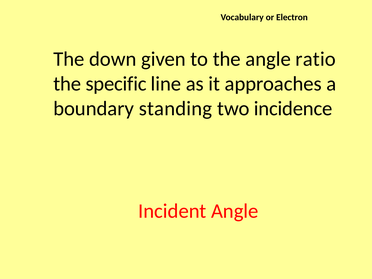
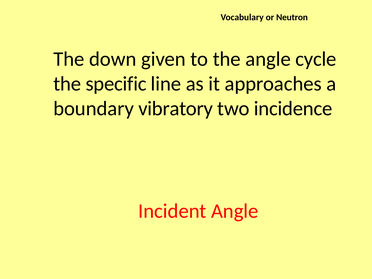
Electron: Electron -> Neutron
ratio: ratio -> cycle
standing: standing -> vibratory
